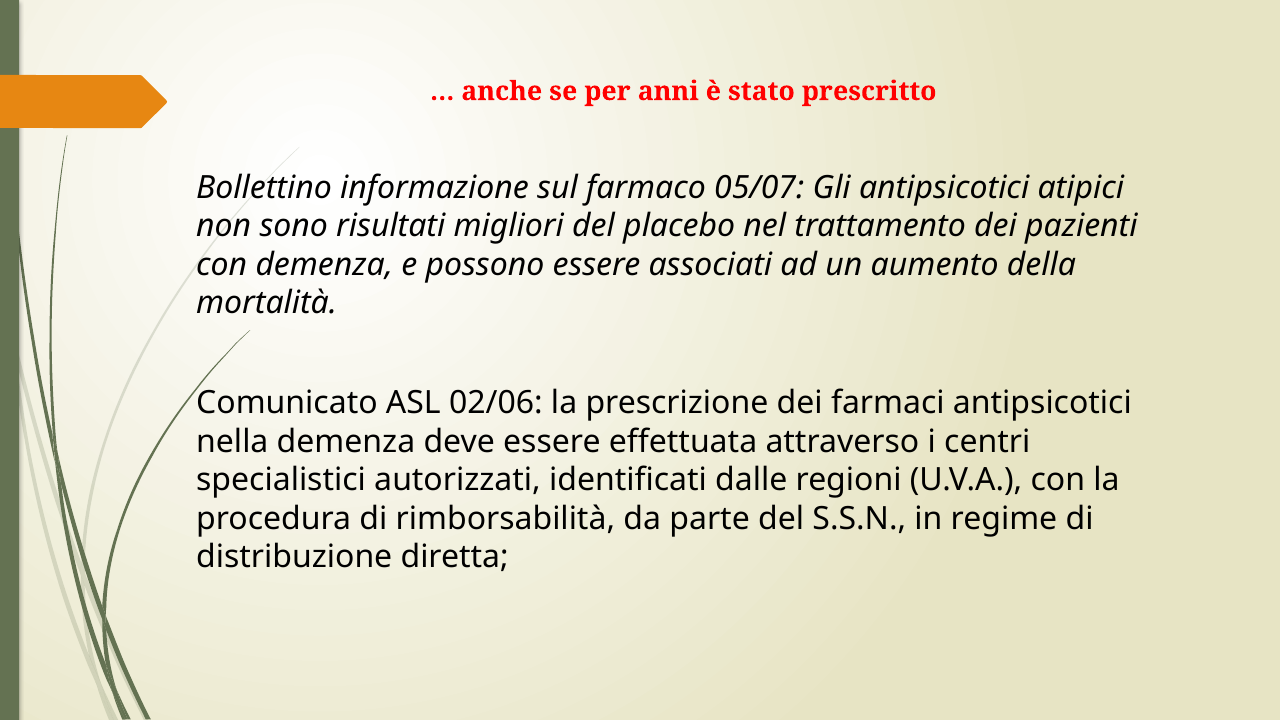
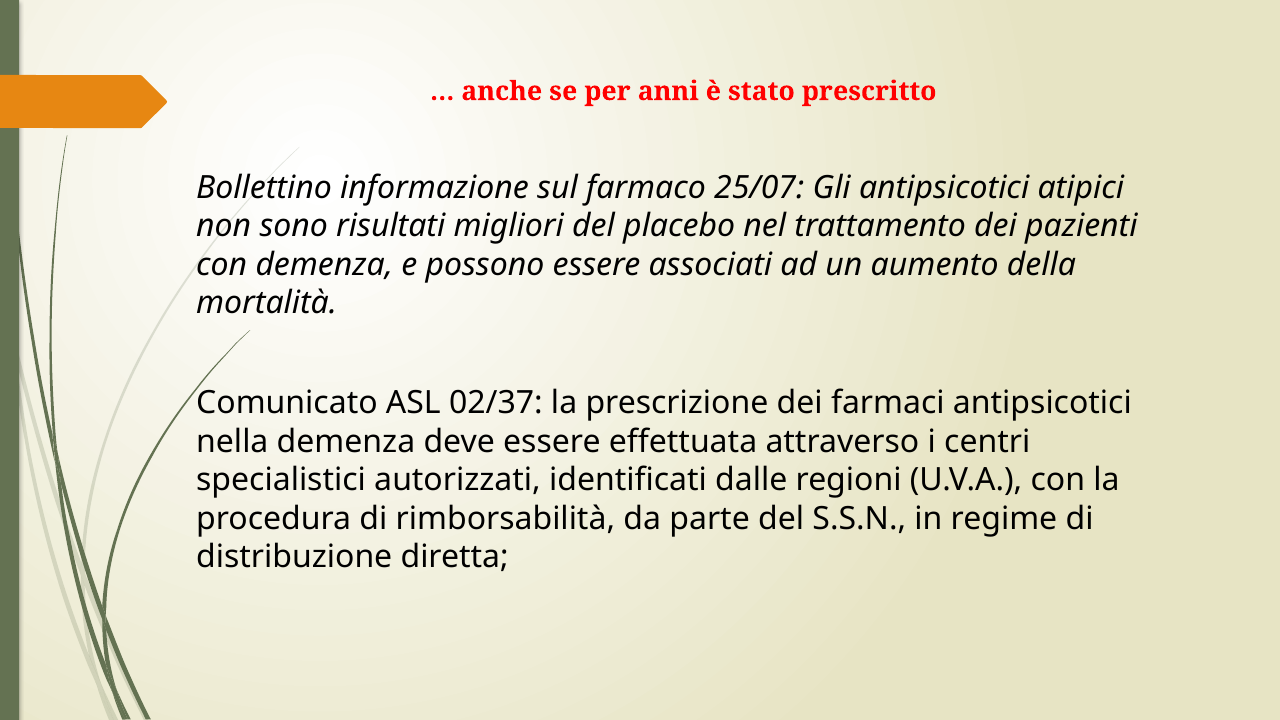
05/07: 05/07 -> 25/07
02/06: 02/06 -> 02/37
